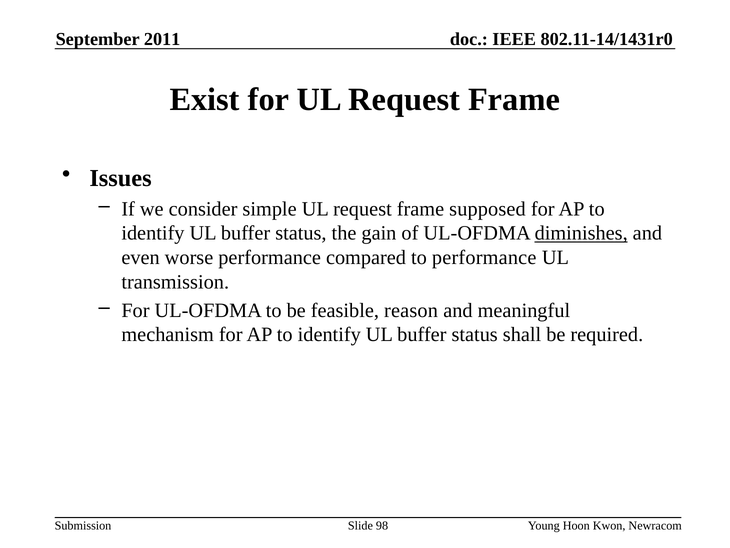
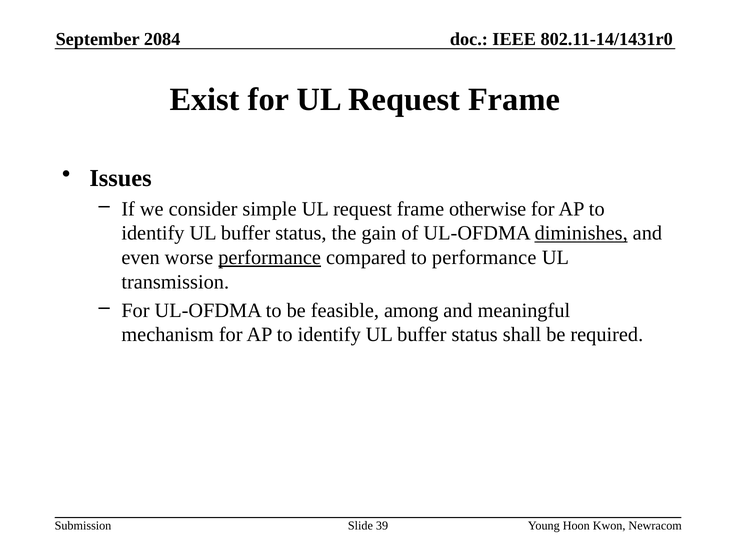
2011: 2011 -> 2084
supposed: supposed -> otherwise
performance at (270, 257) underline: none -> present
reason: reason -> among
98: 98 -> 39
